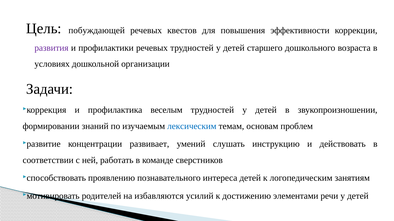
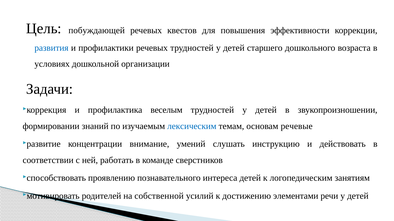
развития colour: purple -> blue
проблем: проблем -> речевые
развивает: развивает -> внимание
избавляются: избавляются -> собственной
